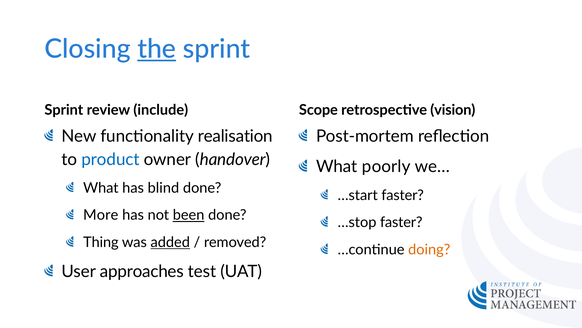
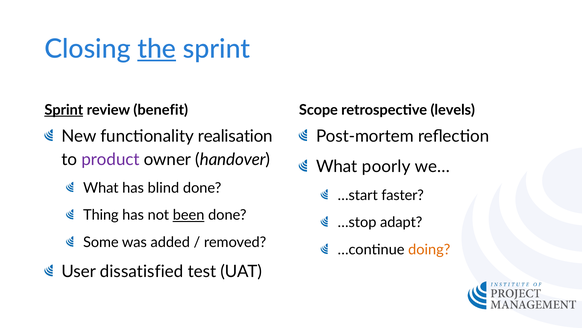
Sprint at (64, 110) underline: none -> present
include: include -> benefit
vision: vision -> levels
product colour: blue -> purple
More: More -> Thing
…stop faster: faster -> adapt
Thing: Thing -> Some
added underline: present -> none
approaches: approaches -> dissatisfied
